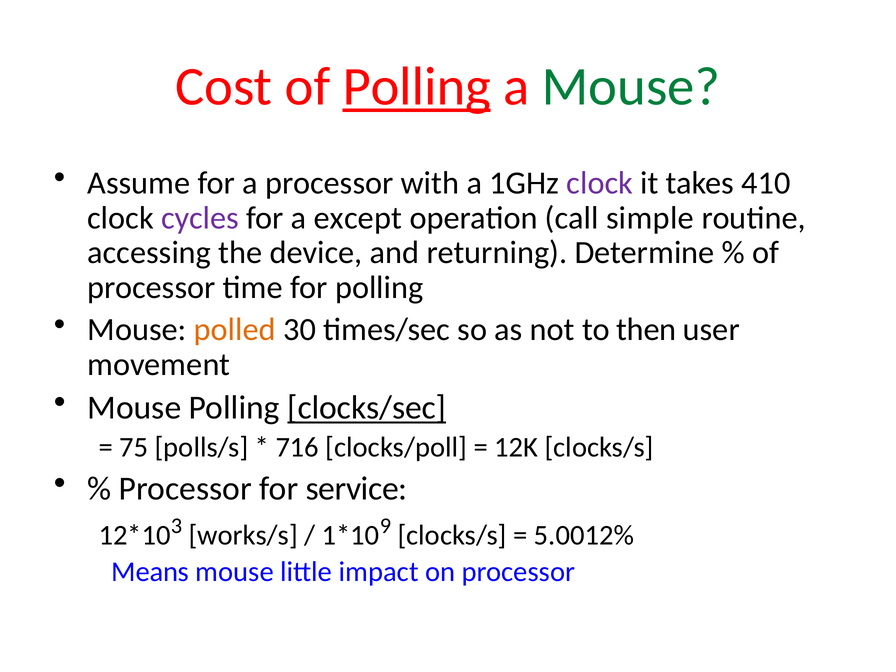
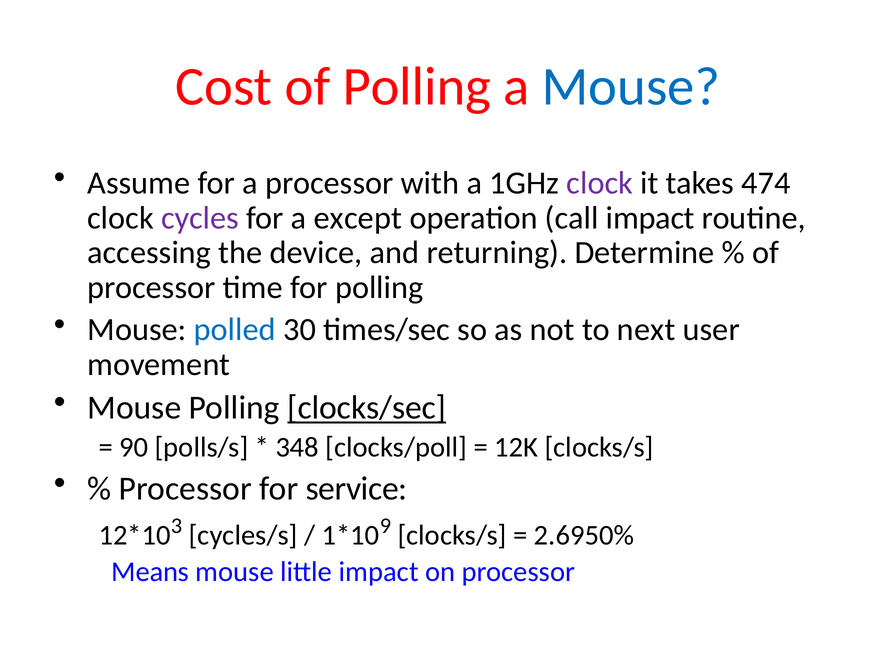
Polling at (417, 87) underline: present -> none
Mouse at (631, 87) colour: green -> blue
410: 410 -> 474
call simple: simple -> impact
polled colour: orange -> blue
then: then -> next
75: 75 -> 90
716: 716 -> 348
works/s: works/s -> cycles/s
5.0012%: 5.0012% -> 2.6950%
